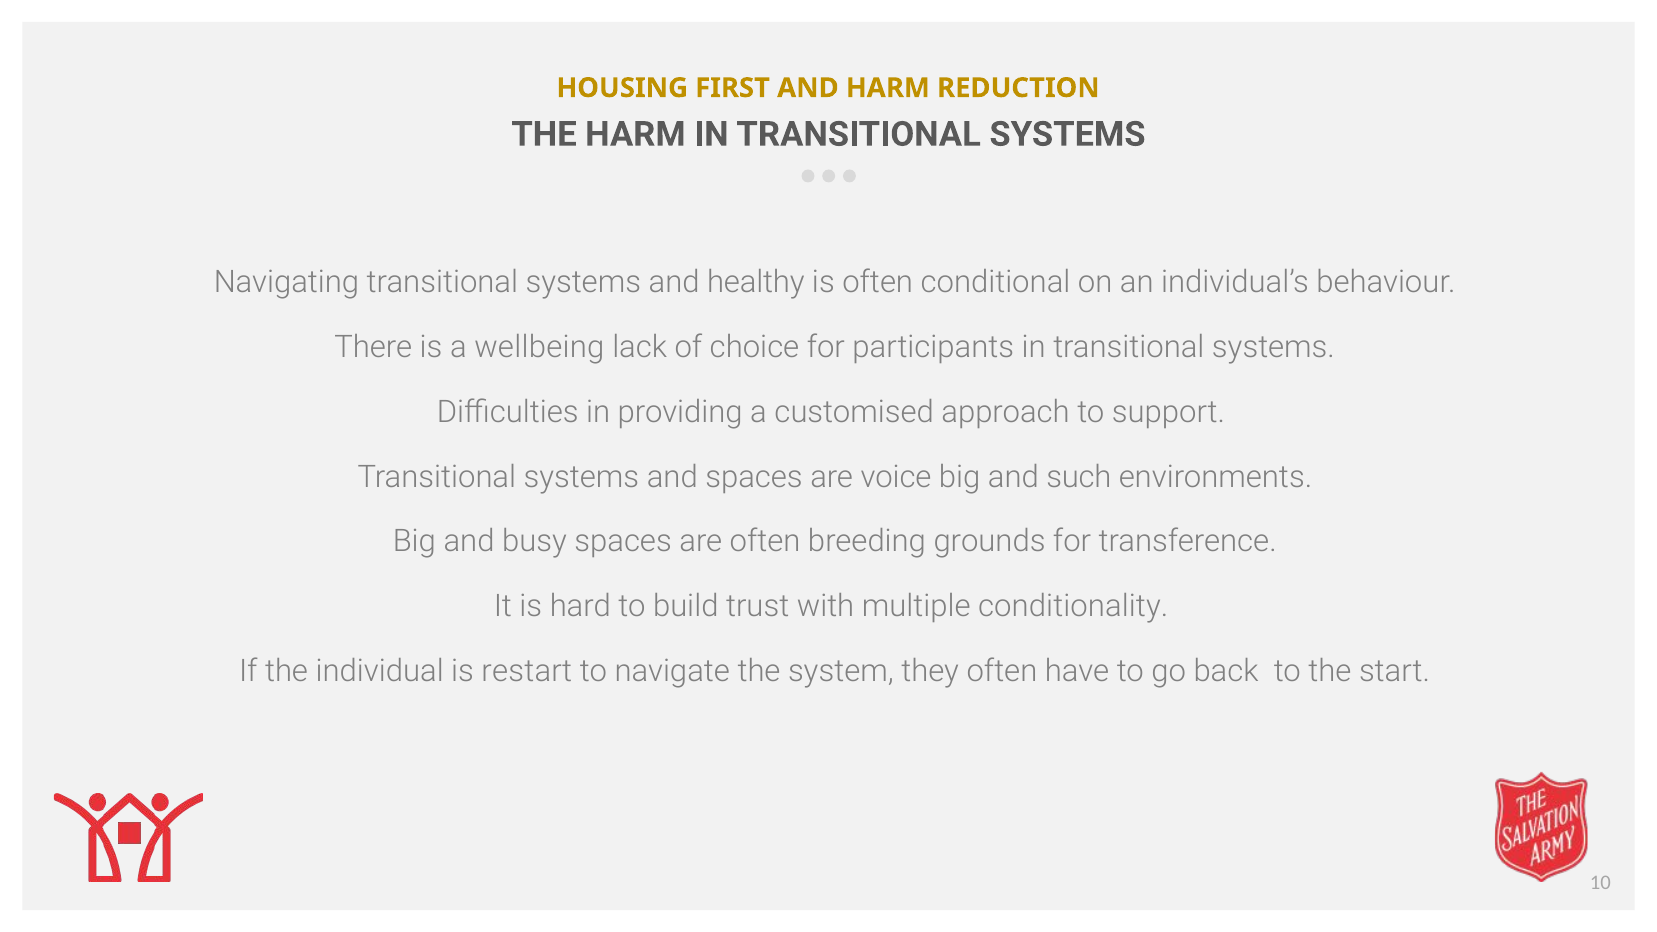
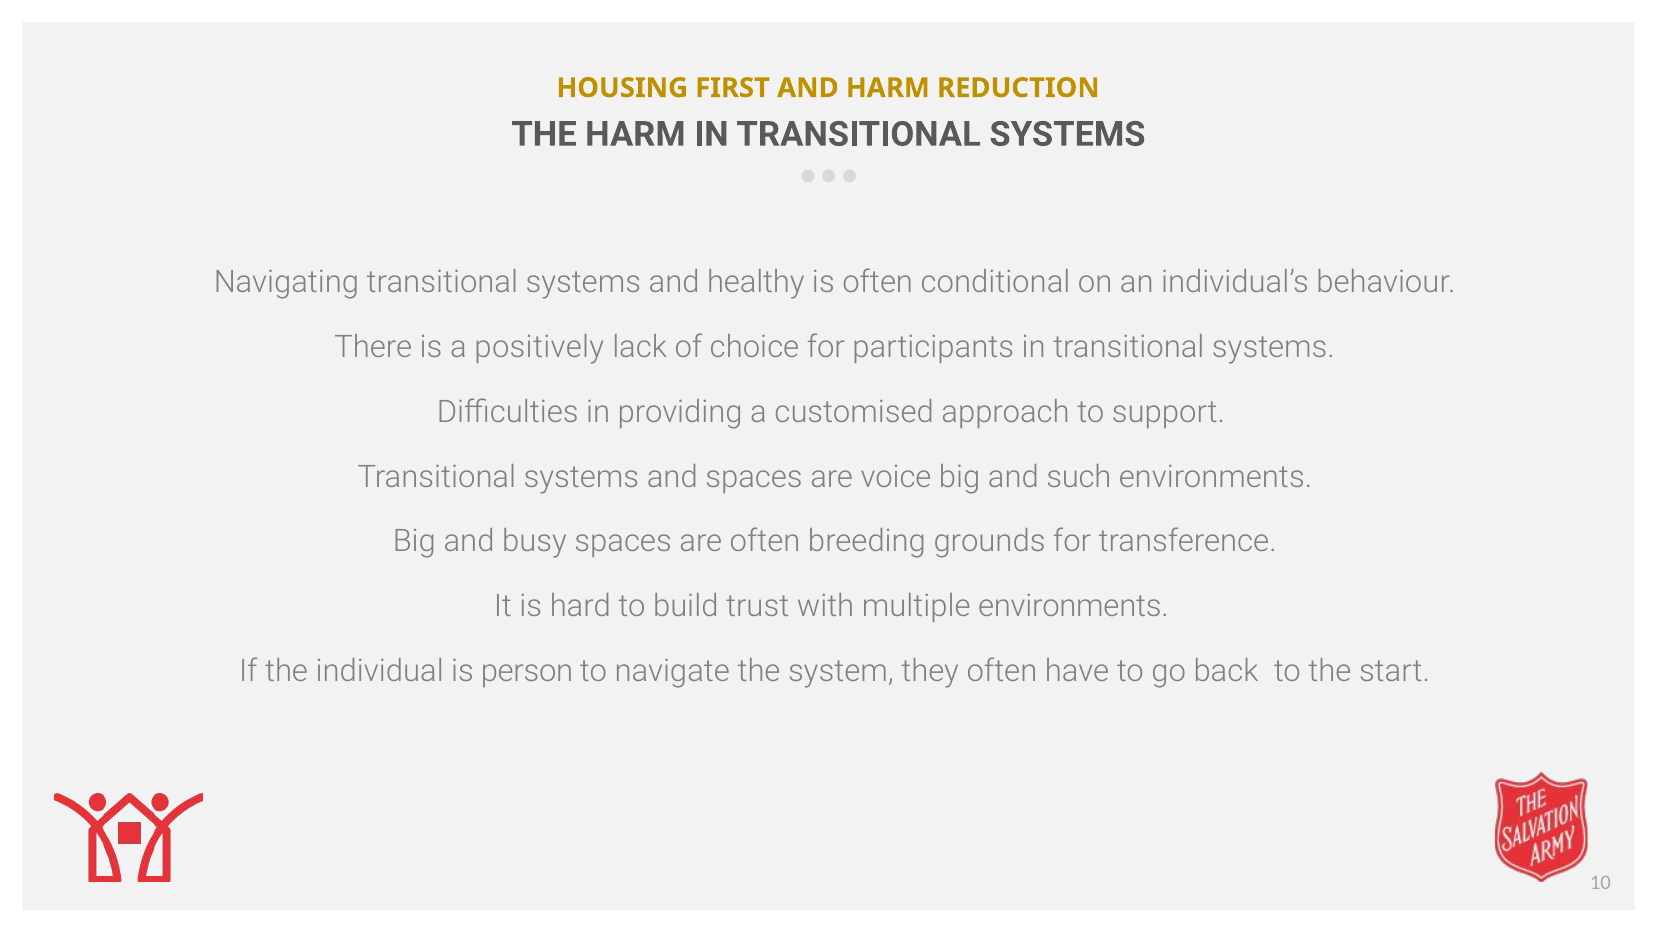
wellbeing: wellbeing -> positively
multiple conditionality: conditionality -> environments
restart: restart -> person
